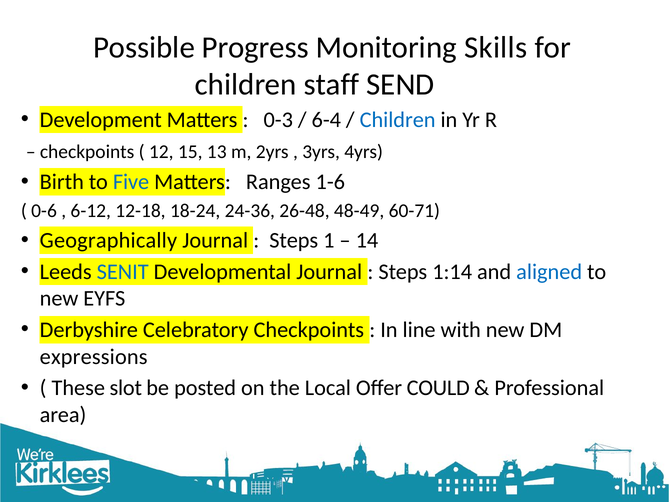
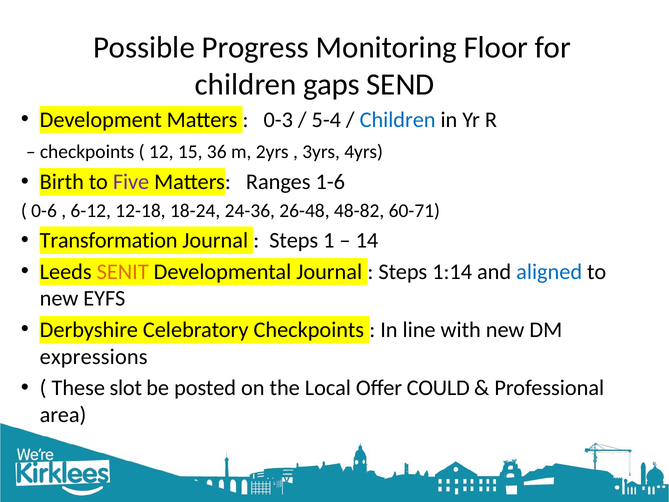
Skills: Skills -> Floor
staff: staff -> gaps
6-4: 6-4 -> 5-4
13: 13 -> 36
Five colour: blue -> purple
48-49: 48-49 -> 48-82
Geographically: Geographically -> Transformation
SENIT colour: blue -> orange
